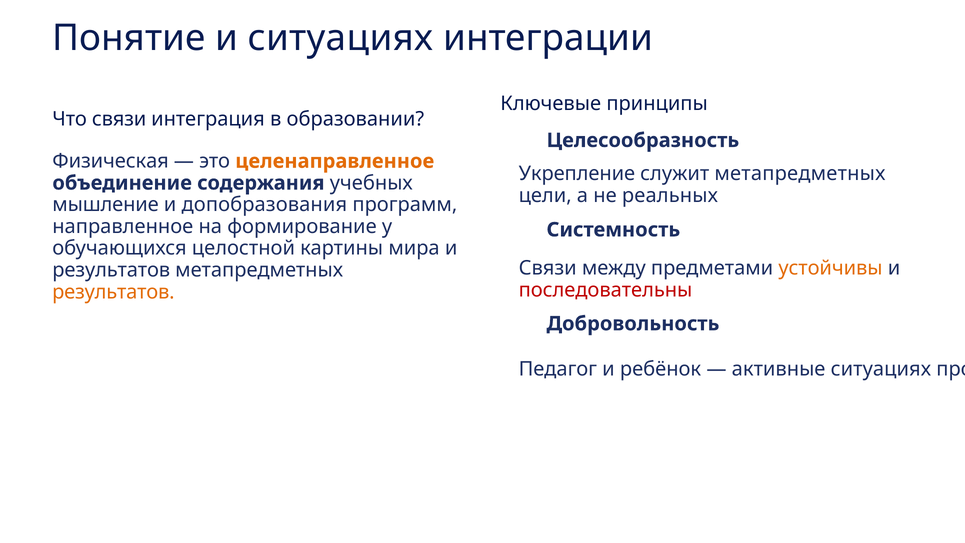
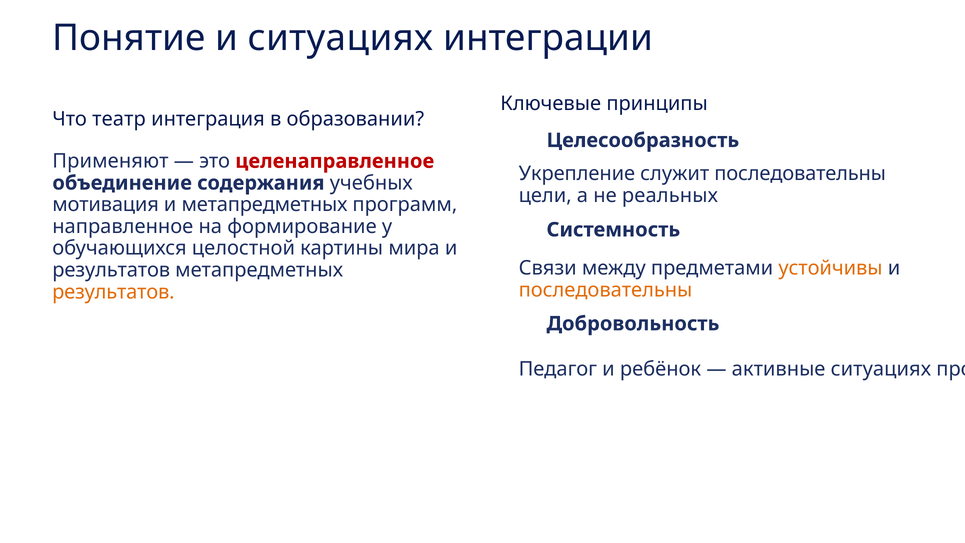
Что связи: связи -> театр
Физическая: Физическая -> Применяют
целенаправленное colour: orange -> red
служит метапредметных: метапредметных -> последовательны
мышление: мышление -> мотивация
и допобразования: допобразования -> метапредметных
последовательны at (606, 290) colour: red -> orange
